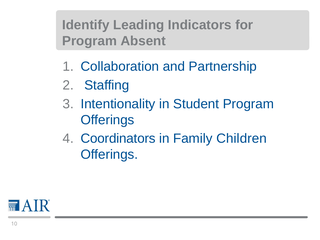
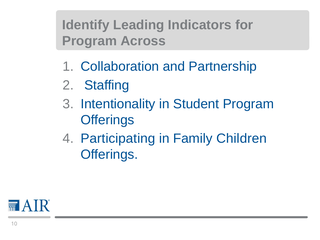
Absent: Absent -> Across
Coordinators: Coordinators -> Participating
